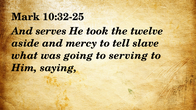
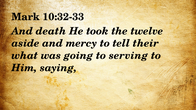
10:32-25: 10:32-25 -> 10:32-33
serves: serves -> death
slave: slave -> their
